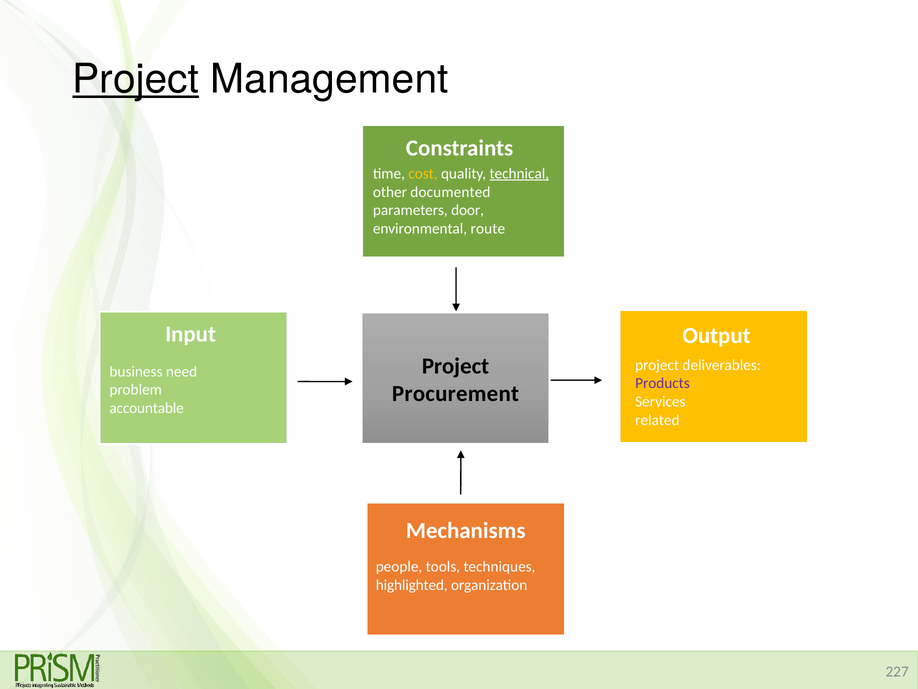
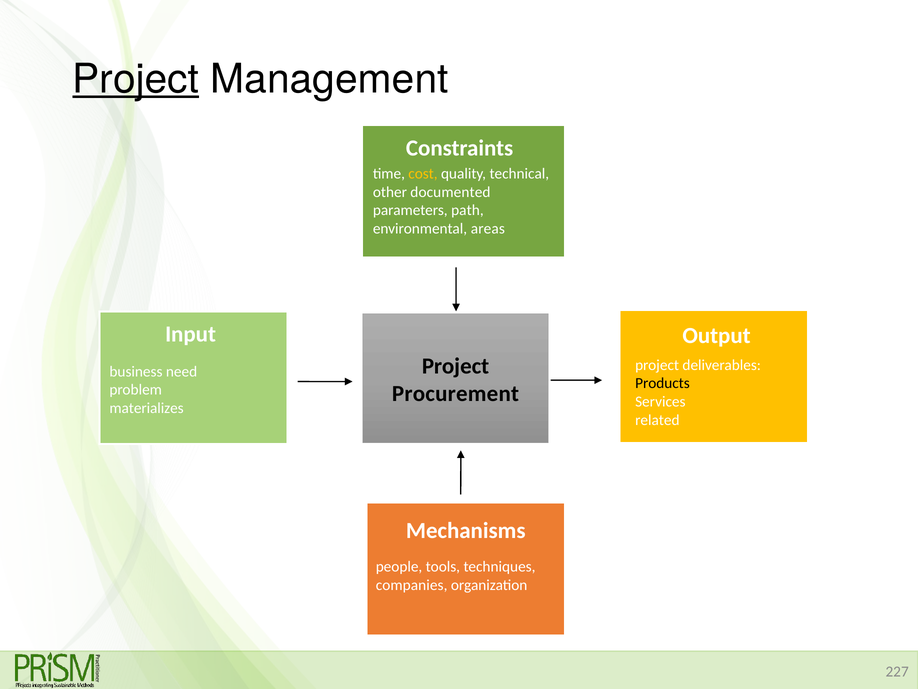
technical underline: present -> none
door: door -> path
route: route -> areas
Products colour: purple -> black
accountable: accountable -> materializes
highlighted: highlighted -> companies
